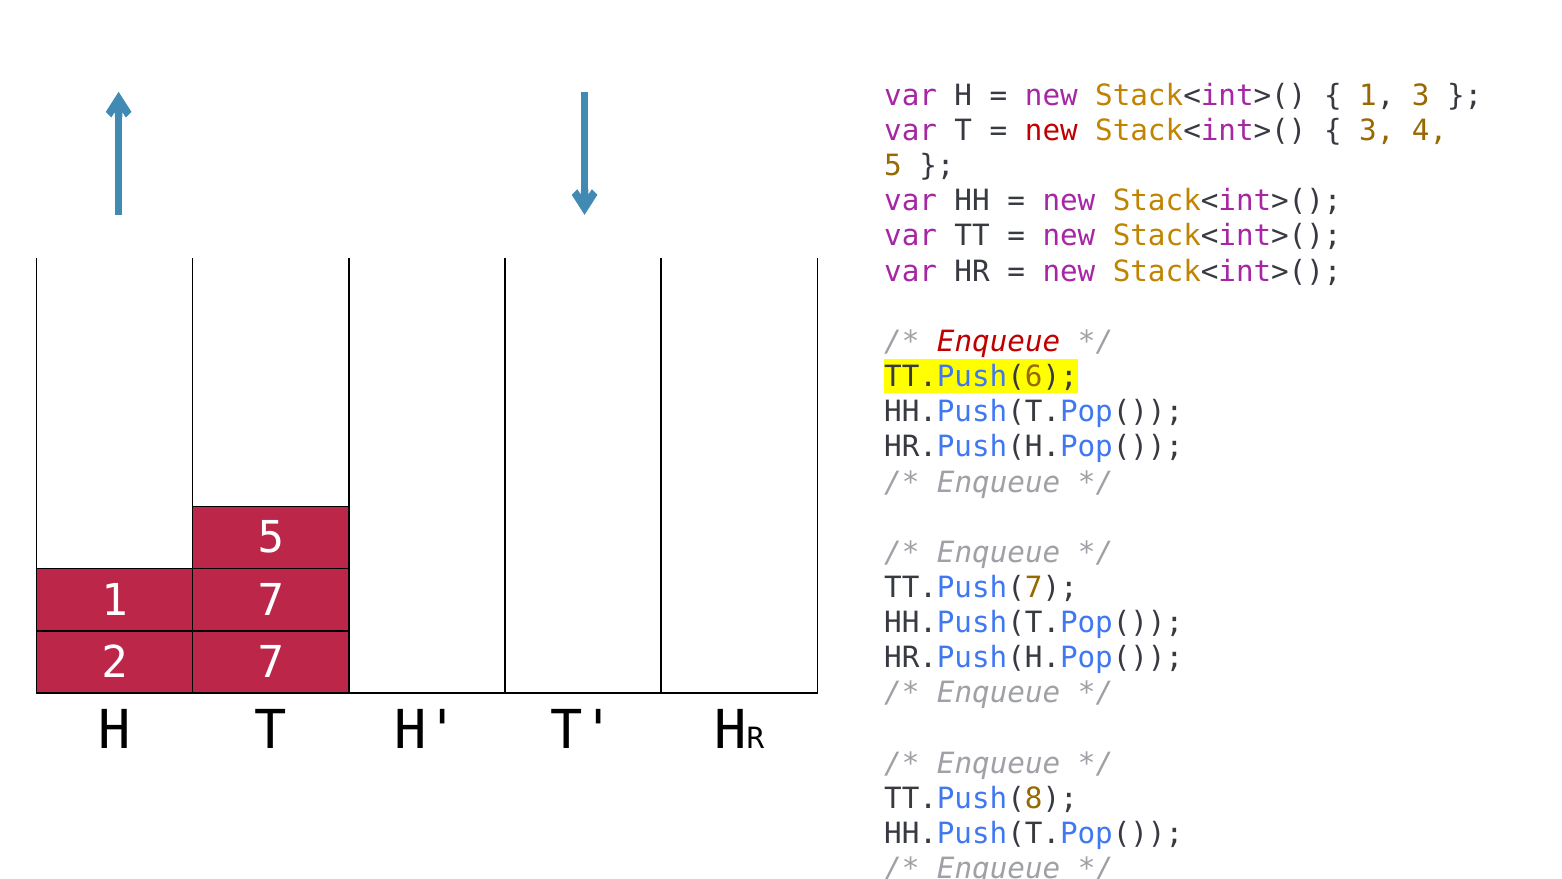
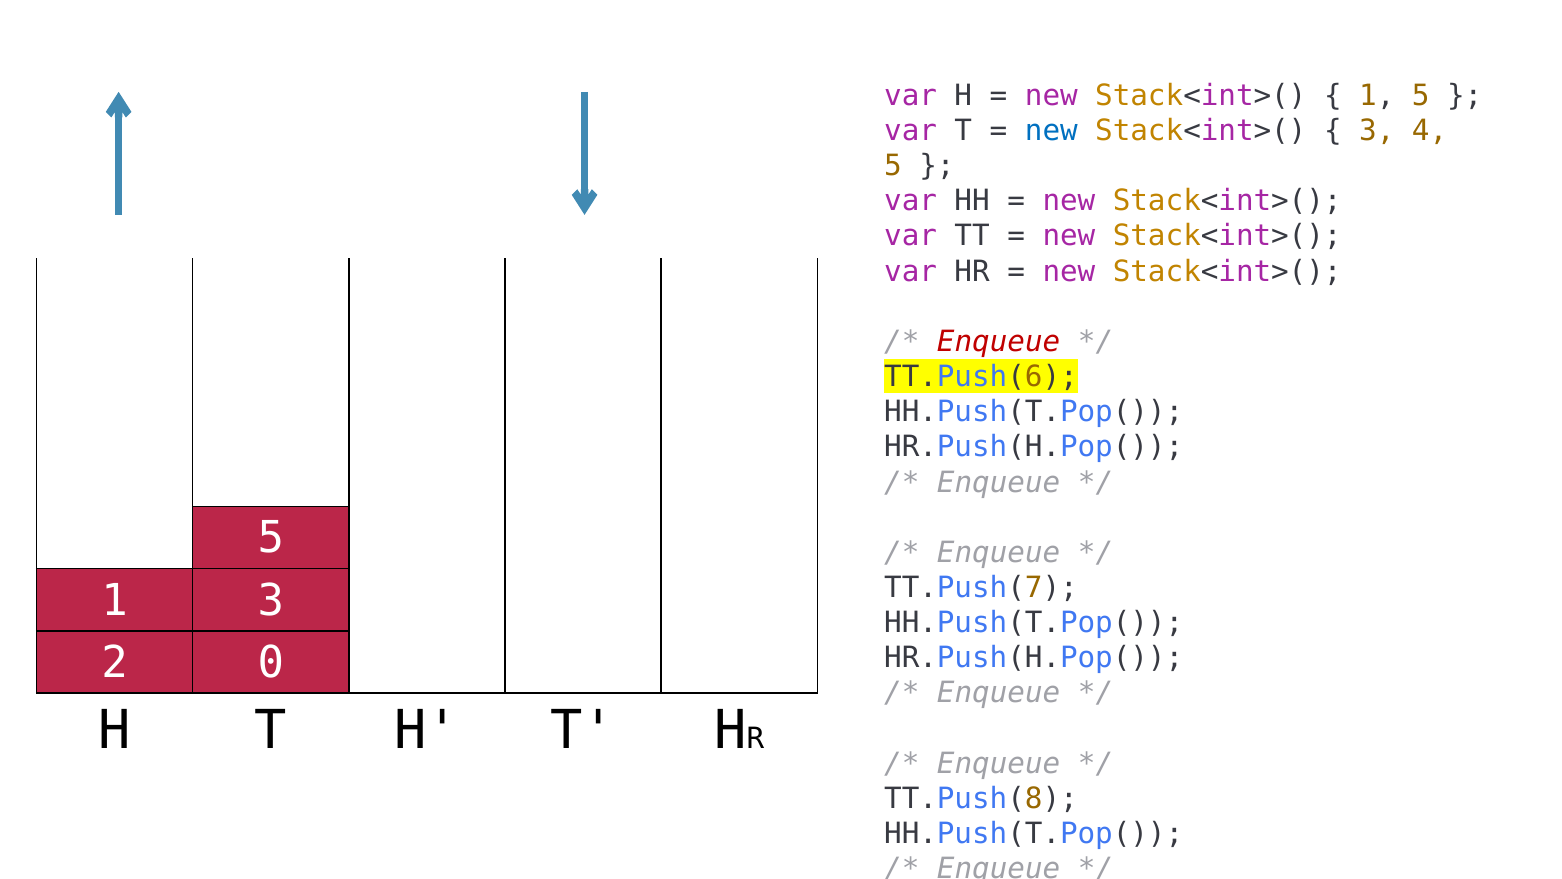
1 3: 3 -> 5
new at (1051, 131) colour: red -> blue
1 7: 7 -> 3
2 7: 7 -> 0
